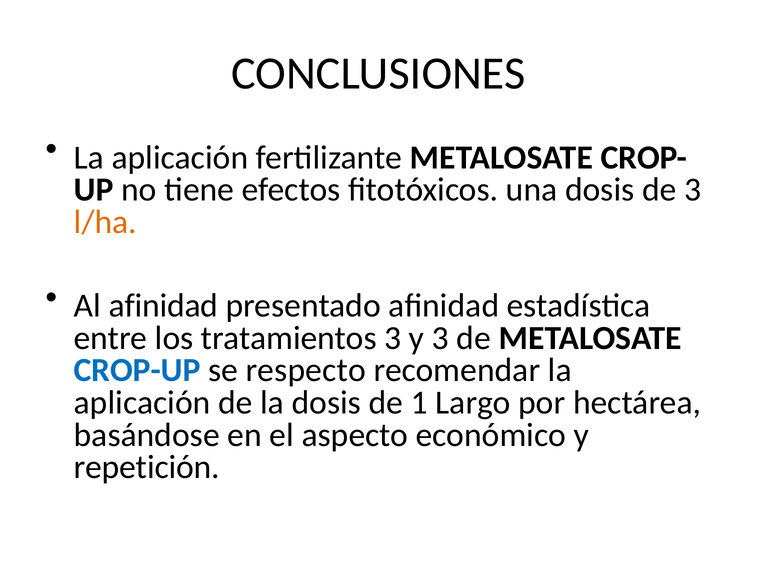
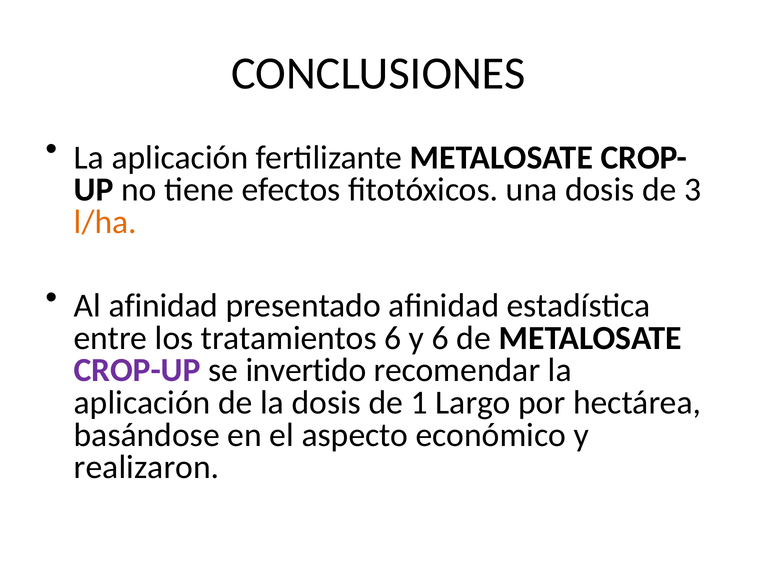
tratamientos 3: 3 -> 6
y 3: 3 -> 6
CROP-UP colour: blue -> purple
respecto: respecto -> invertido
repetición: repetición -> realizaron
